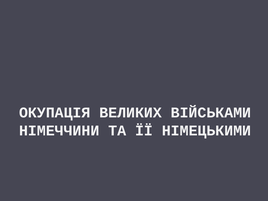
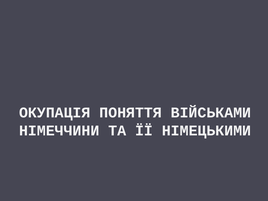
ВЕЛИКИХ: ВЕЛИКИХ -> ПОНЯТТЯ
